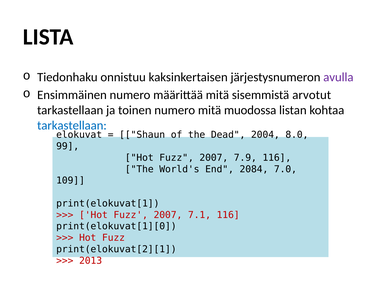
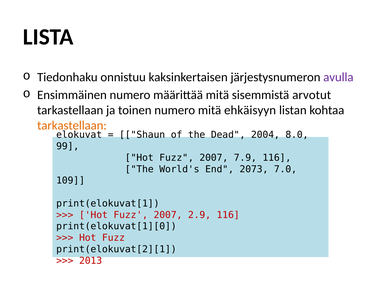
muodossa: muodossa -> ehkäisyyn
tarkastellaan at (72, 125) colour: blue -> orange
2084: 2084 -> 2073
7.1: 7.1 -> 2.9
